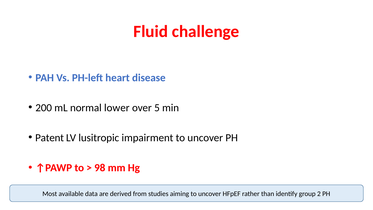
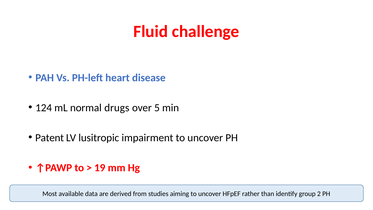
200: 200 -> 124
lower: lower -> drugs
98: 98 -> 19
